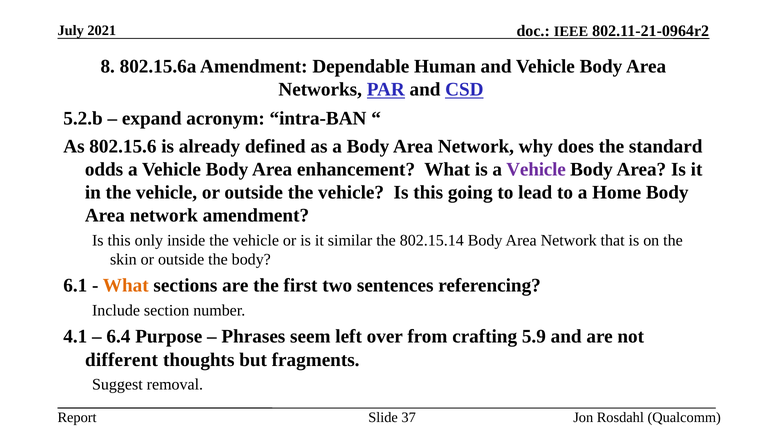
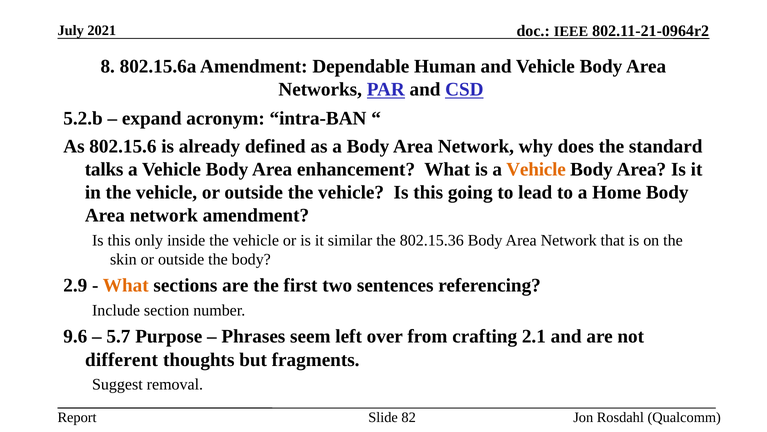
odds: odds -> talks
Vehicle at (536, 169) colour: purple -> orange
802.15.14: 802.15.14 -> 802.15.36
6.1: 6.1 -> 2.9
4.1: 4.1 -> 9.6
6.4: 6.4 -> 5.7
5.9: 5.9 -> 2.1
37: 37 -> 82
